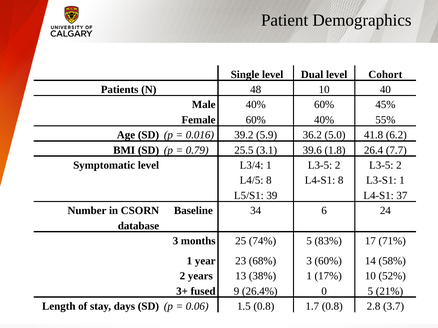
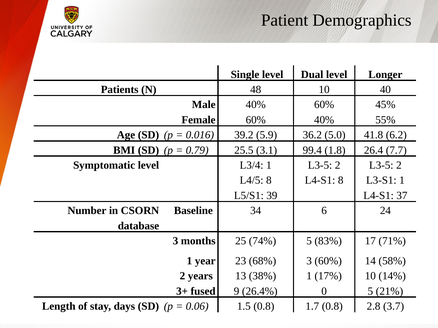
Cohort: Cohort -> Longer
39.6: 39.6 -> 99.4
52%: 52% -> 14%
